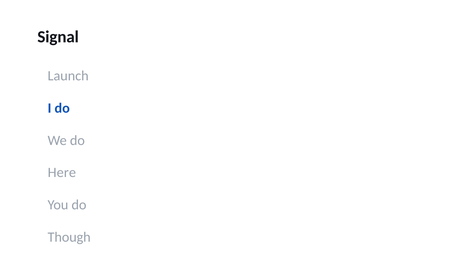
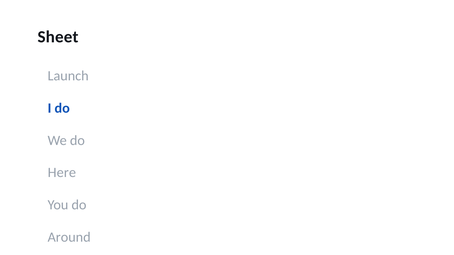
Signal: Signal -> Sheet
Though: Though -> Around
